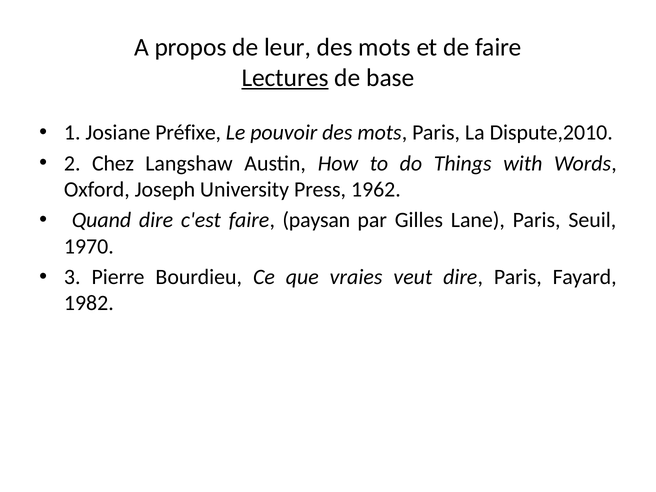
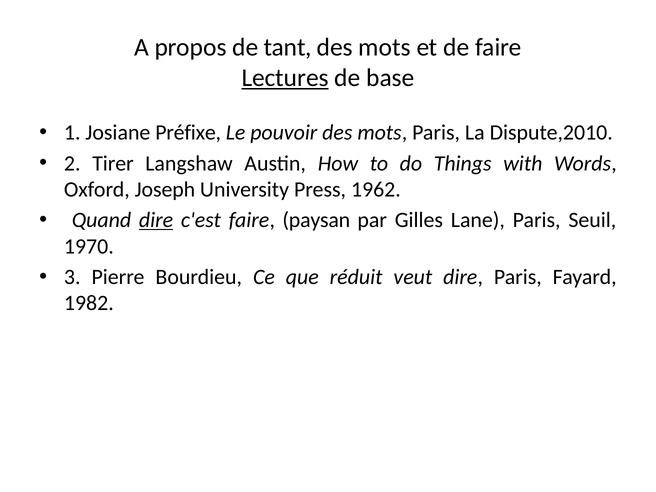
leur: leur -> tant
Chez: Chez -> Tirer
dire at (156, 220) underline: none -> present
vraies: vraies -> réduit
